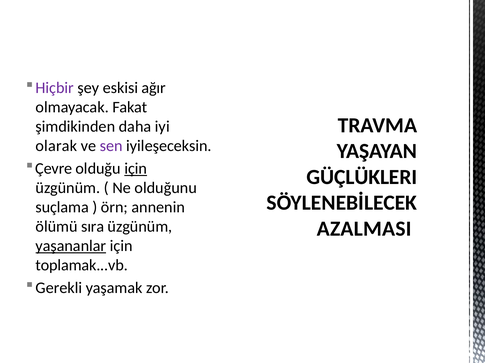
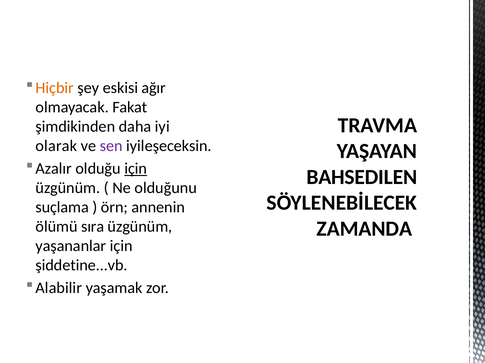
Hiçbir colour: purple -> orange
Çevre: Çevre -> Azalır
GÜÇLÜKLERI: GÜÇLÜKLERI -> BAHSEDILEN
AZALMASI: AZALMASI -> ZAMANDA
yaşananlar underline: present -> none
toplamak...vb: toplamak...vb -> şiddetine...vb
Gerekli: Gerekli -> Alabilir
